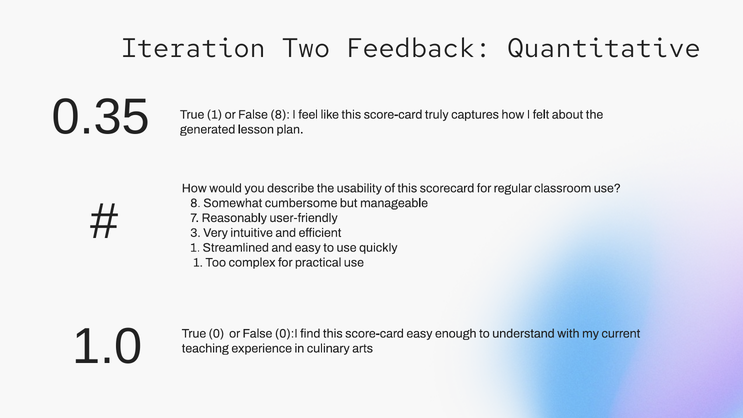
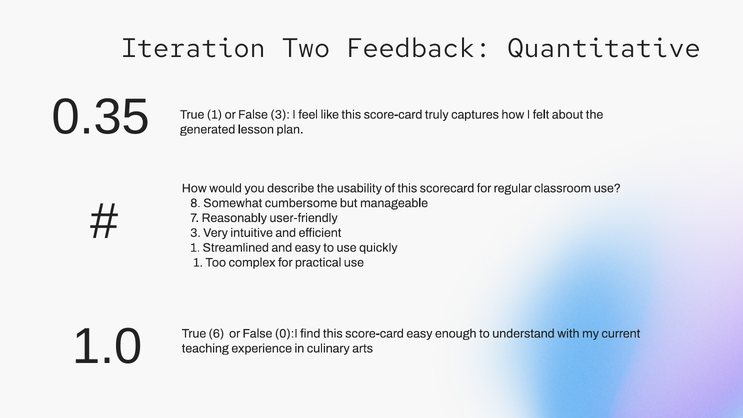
False 8: 8 -> 3
0: 0 -> 6
